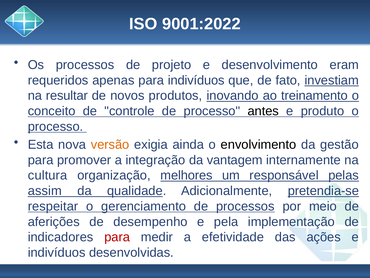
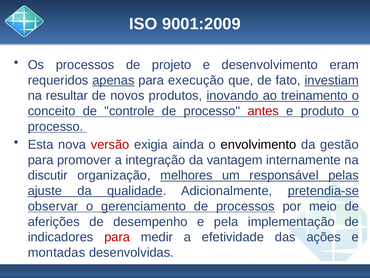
9001:2022: 9001:2022 -> 9001:2009
apenas underline: none -> present
para indivíduos: indivíduos -> execução
antes colour: black -> red
versão colour: orange -> red
cultura: cultura -> discutir
assim: assim -> ajuste
respeitar: respeitar -> observar
indivíduos at (57, 252): indivíduos -> montadas
